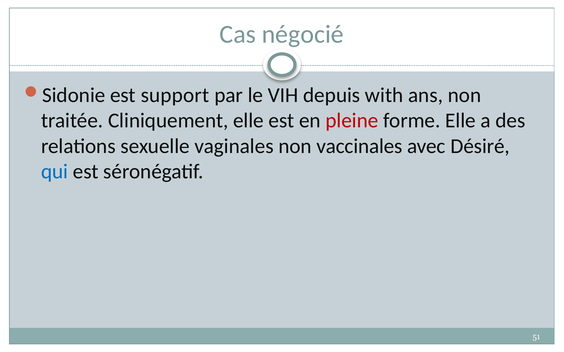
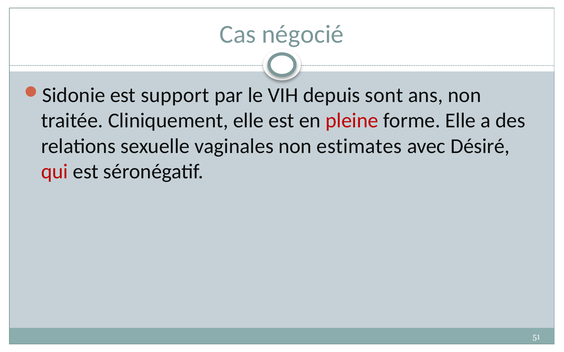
with: with -> sont
vaccinales: vaccinales -> estimates
qui colour: blue -> red
